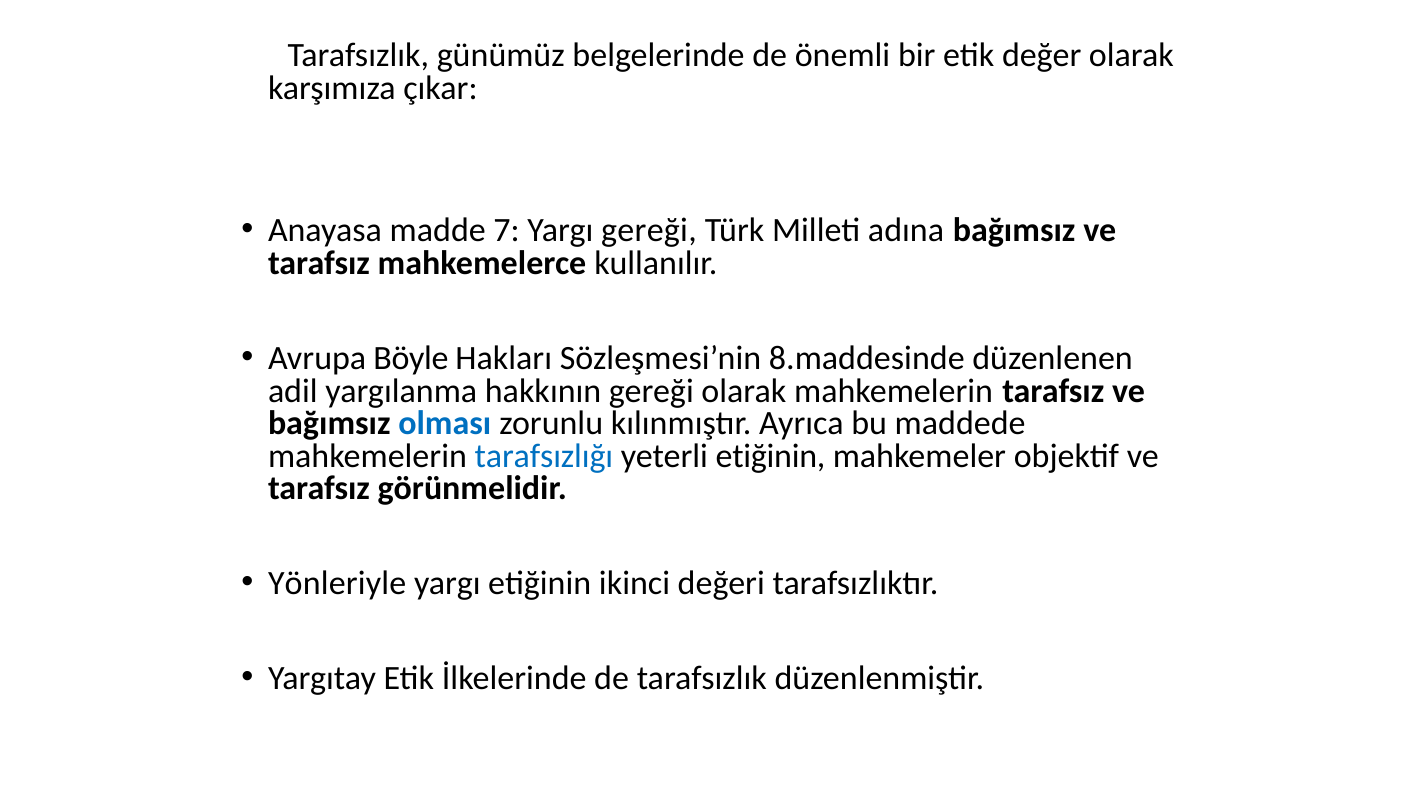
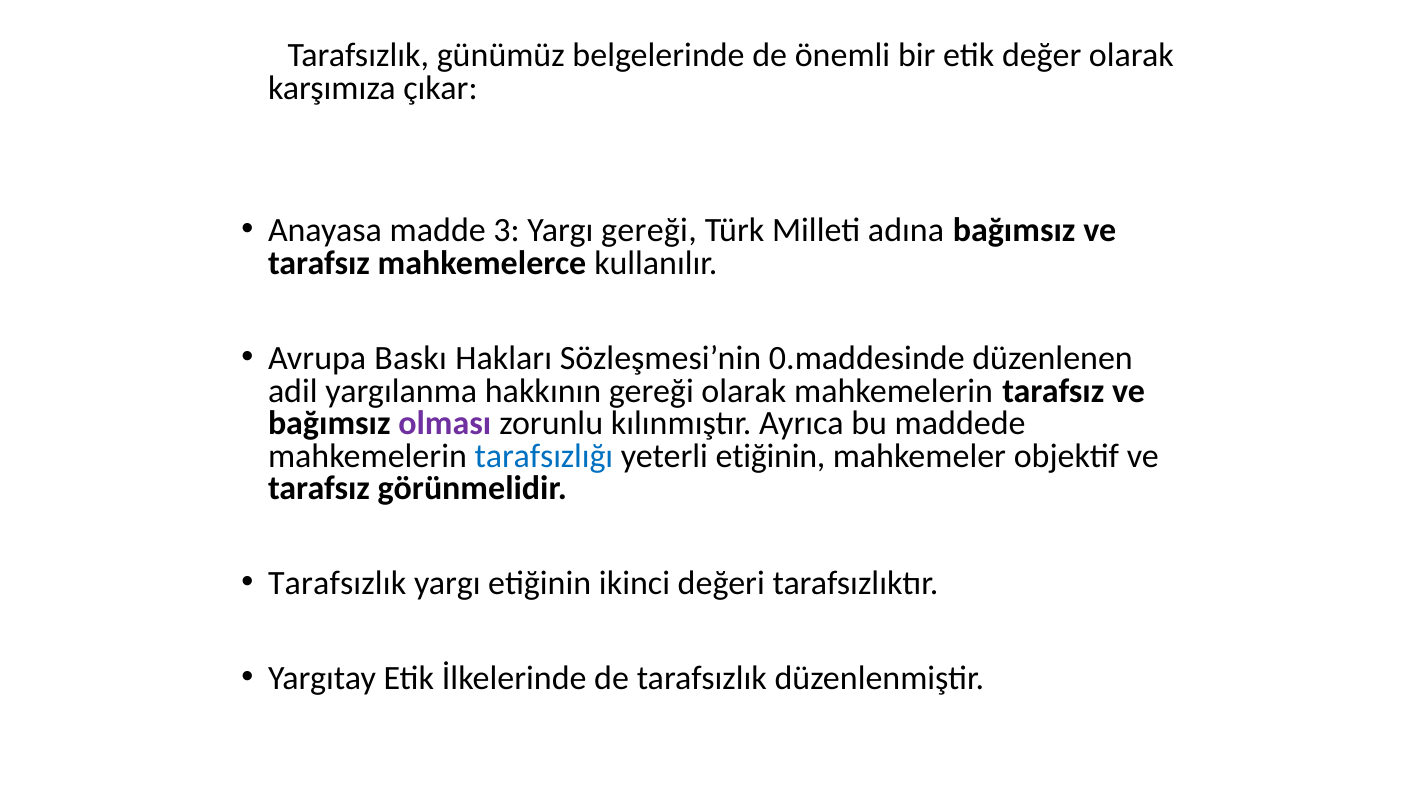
7: 7 -> 3
Böyle: Böyle -> Baskı
8.maddesinde: 8.maddesinde -> 0.maddesinde
olması colour: blue -> purple
Yönleriyle at (337, 583): Yönleriyle -> Tarafsızlık
